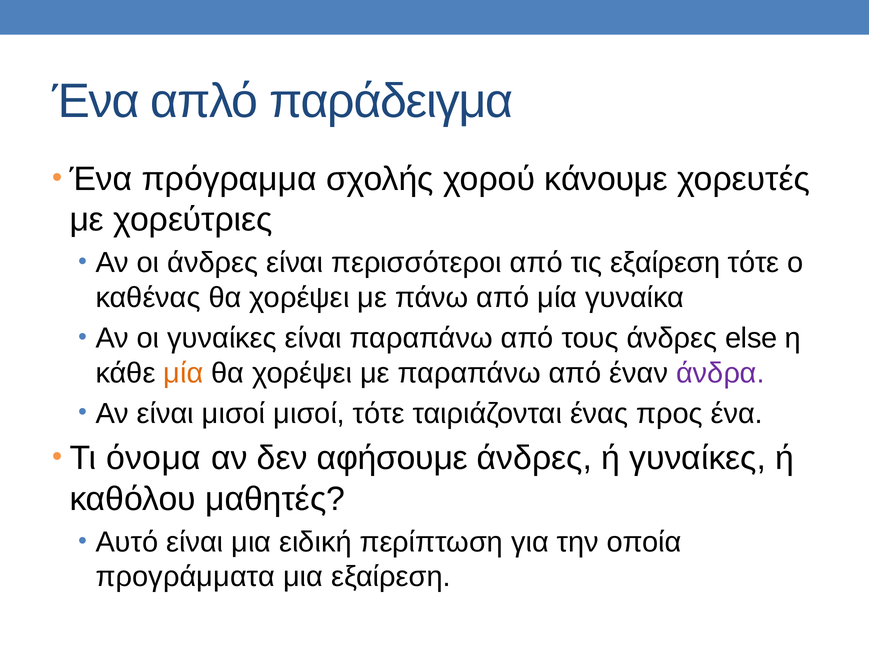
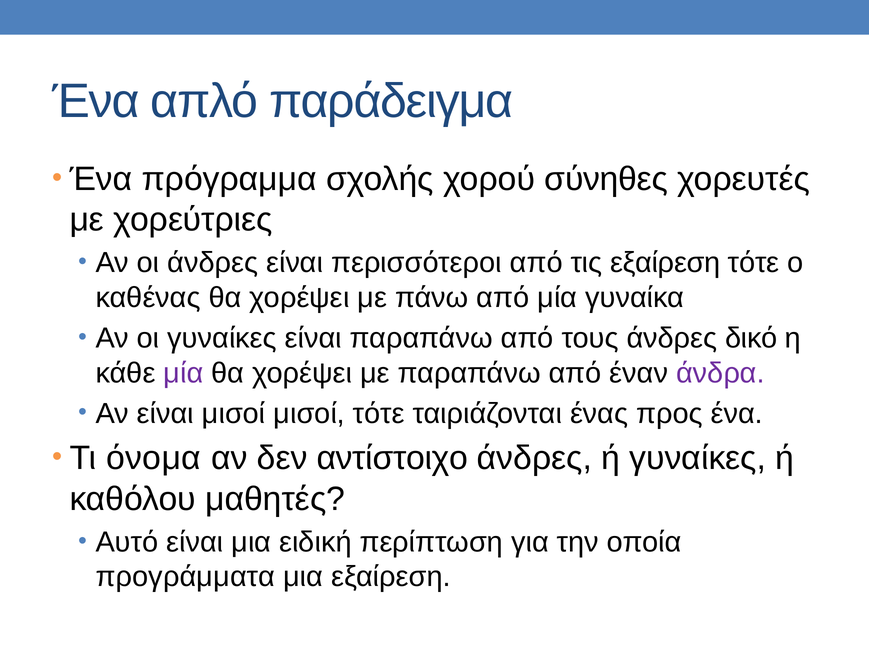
κάνουμε: κάνουμε -> σύνηθες
else: else -> δικό
μία at (183, 373) colour: orange -> purple
αφήσουμε: αφήσουμε -> αντίστοιχο
